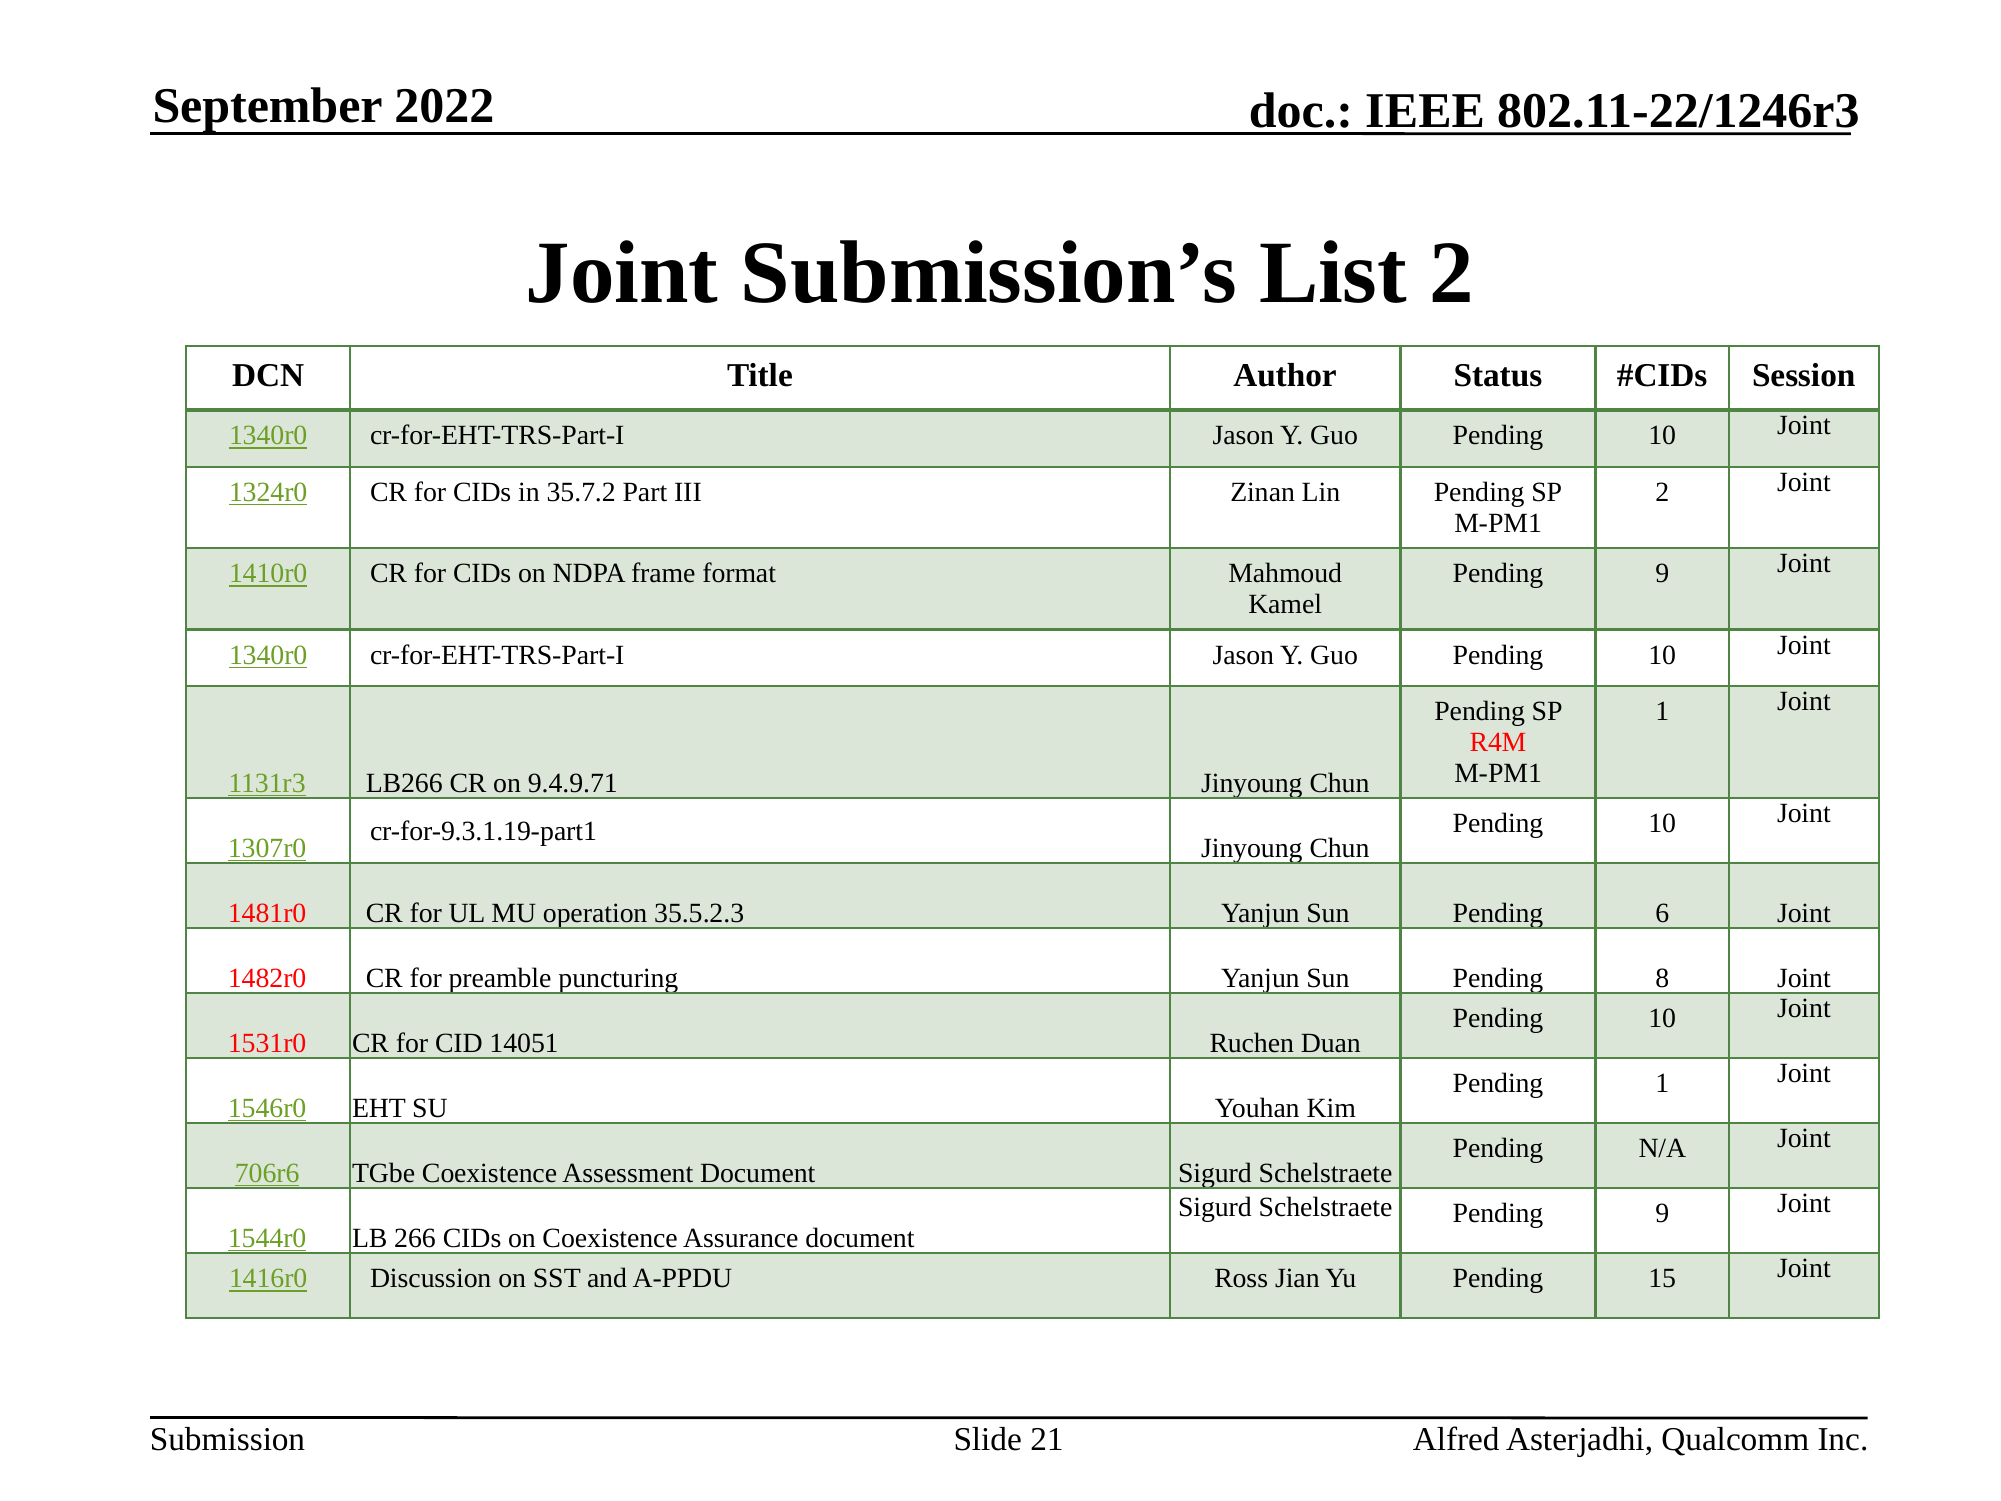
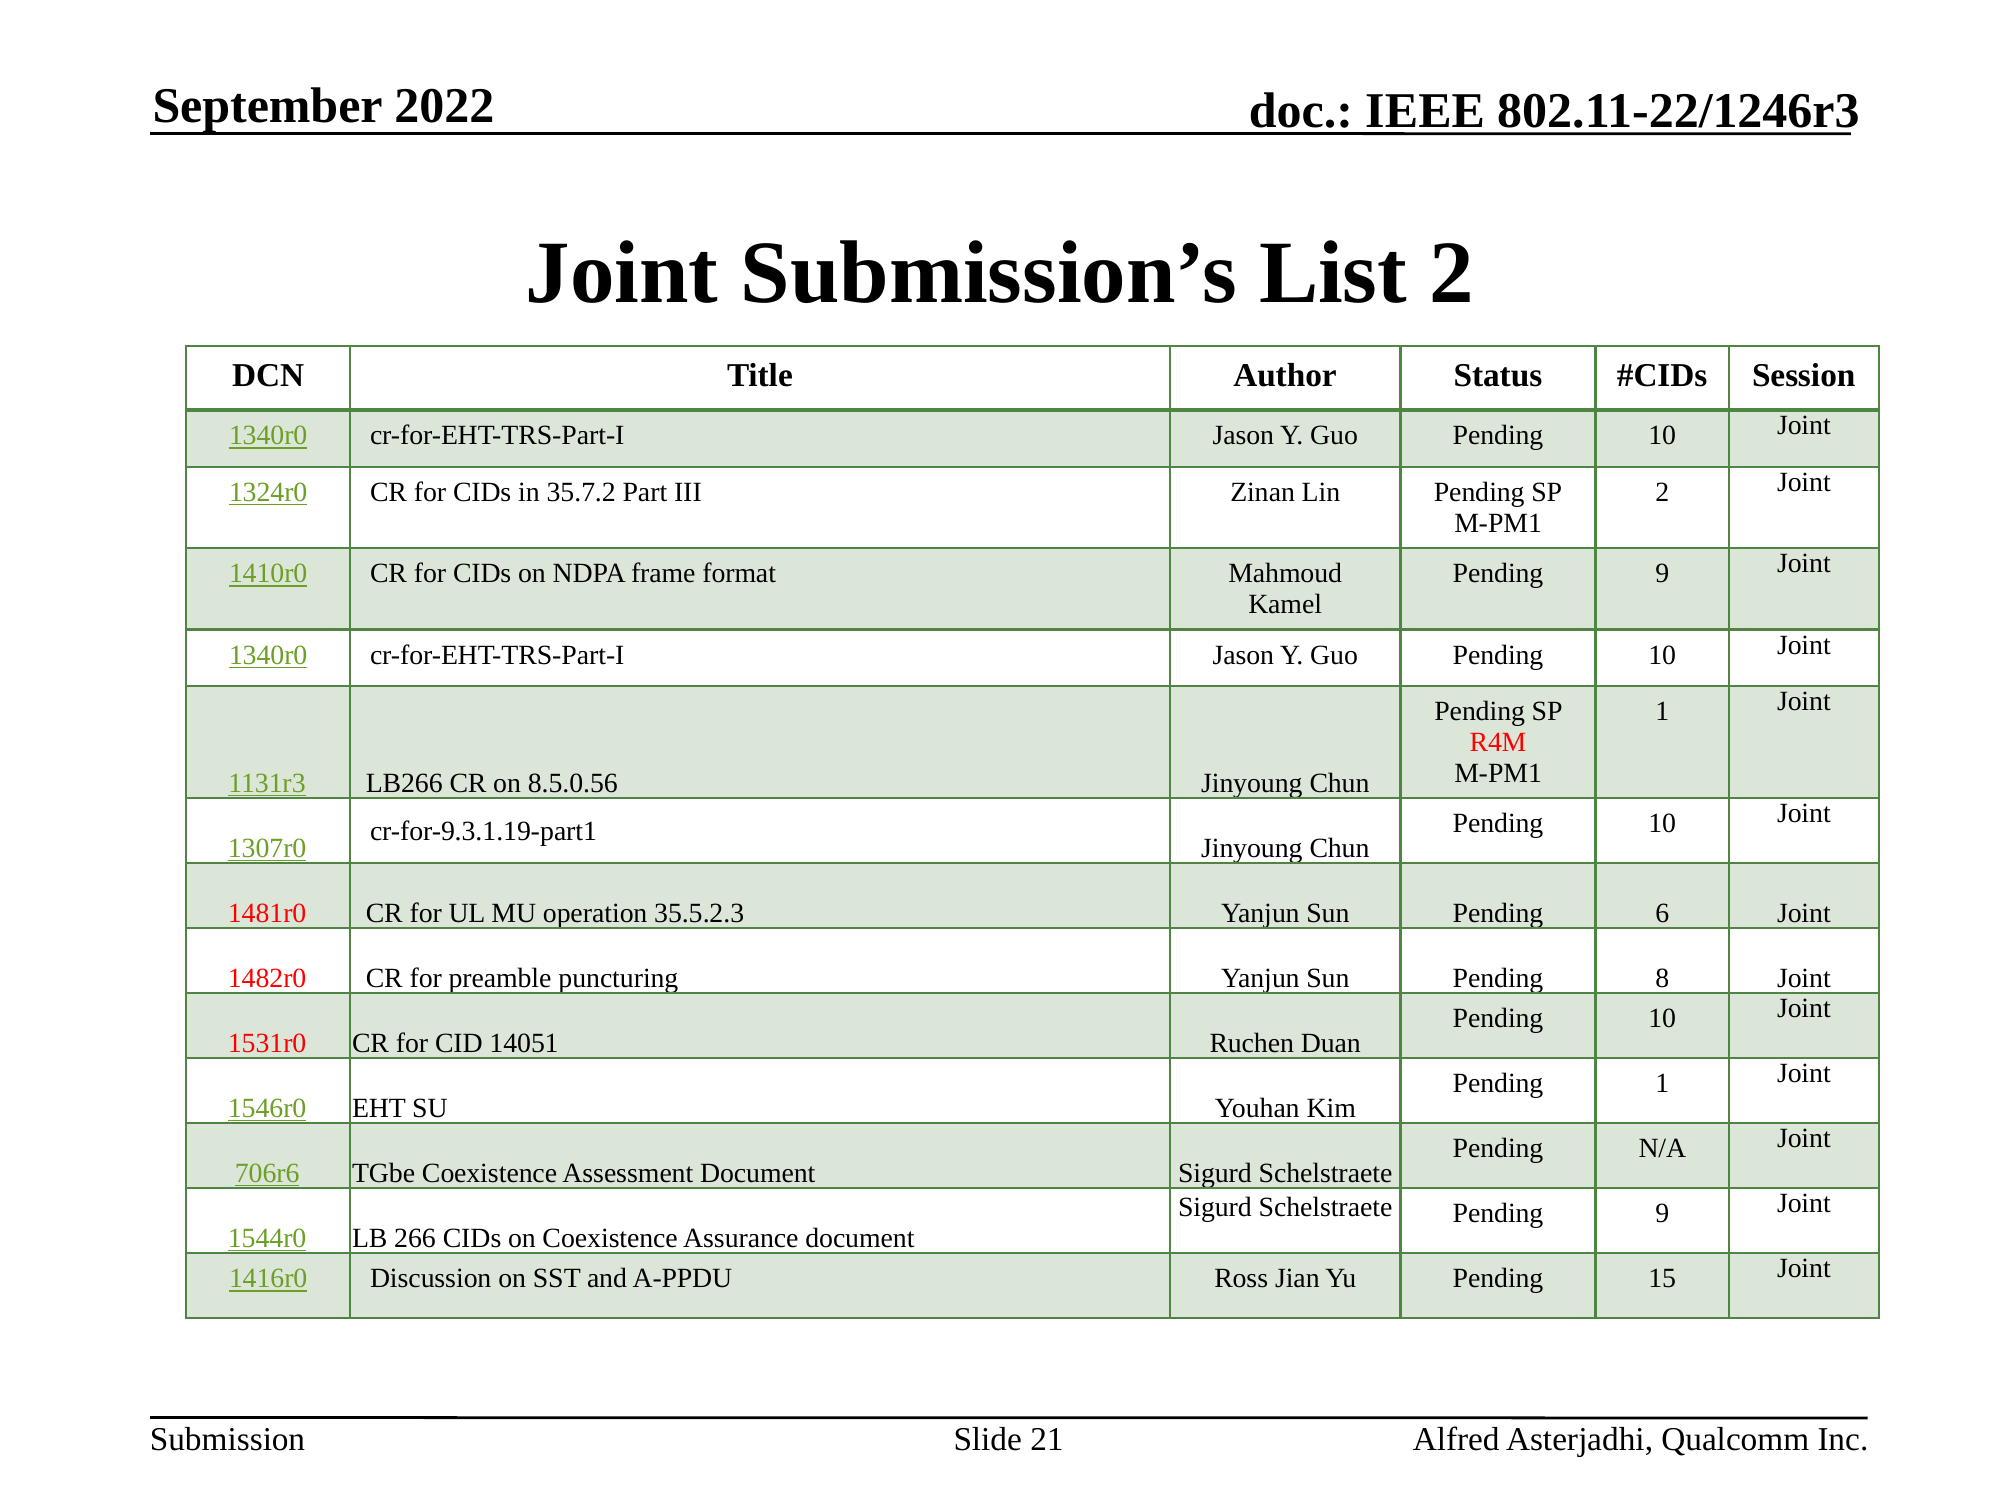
9.4.9.71: 9.4.9.71 -> 8.5.0.56
